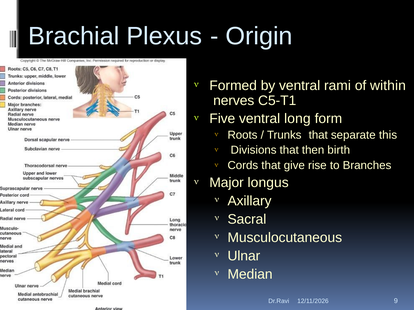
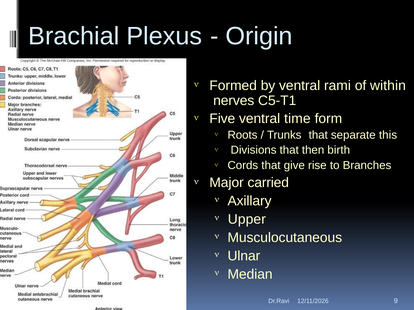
long: long -> time
longus: longus -> carried
Sacral: Sacral -> Upper
